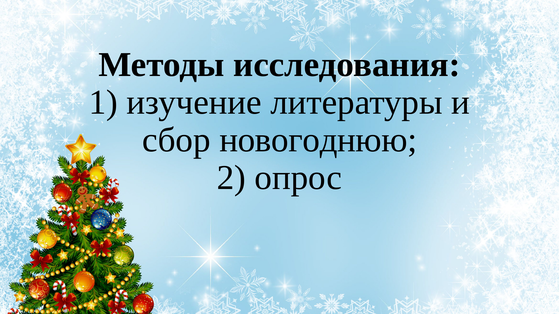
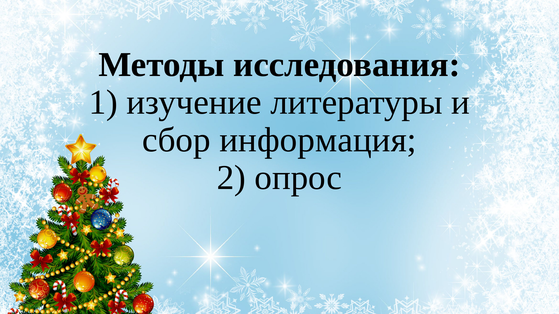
новогоднюю: новогоднюю -> информация
